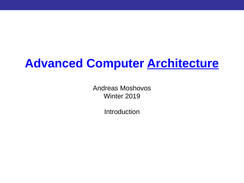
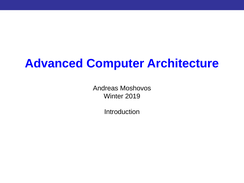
Architecture underline: present -> none
